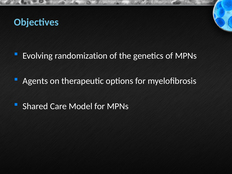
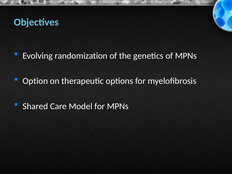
Agents: Agents -> Option
